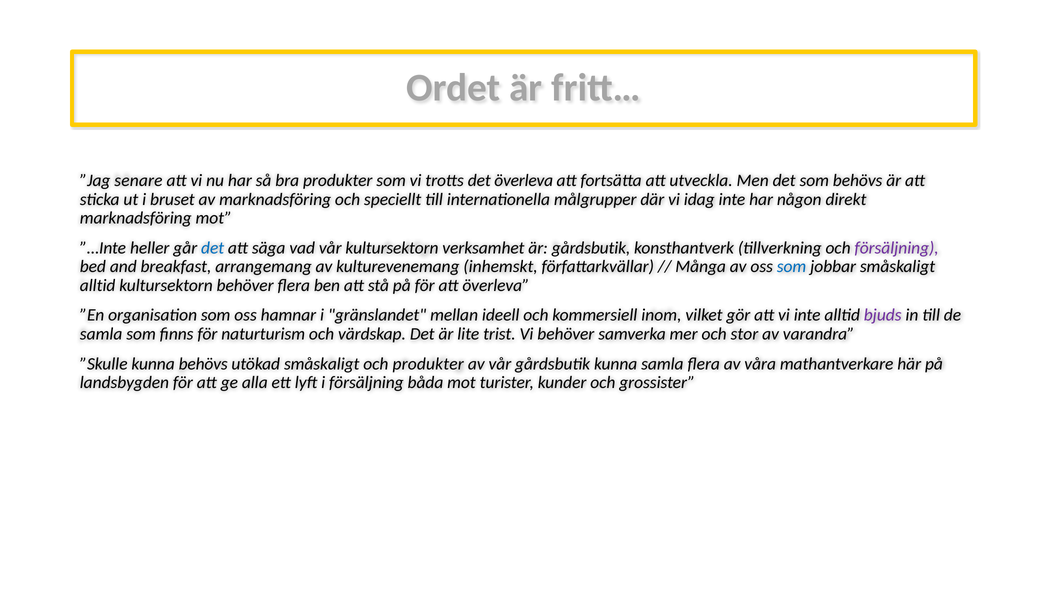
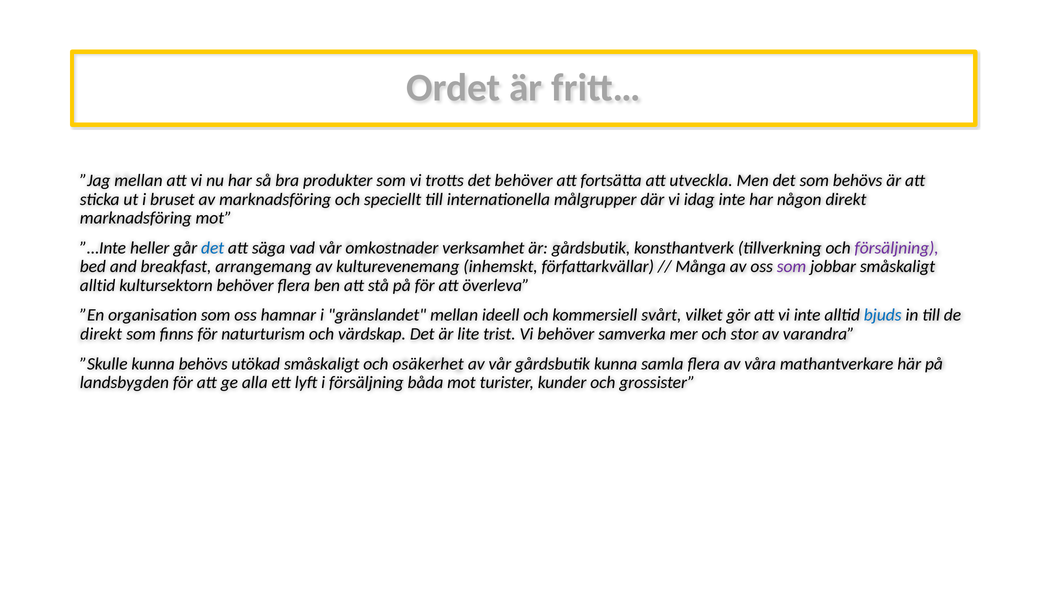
”Jag senare: senare -> mellan
det överleva: överleva -> behöver
vår kultursektorn: kultursektorn -> omkostnader
som at (792, 267) colour: blue -> purple
inom: inom -> svårt
bjuds colour: purple -> blue
samla at (101, 334): samla -> direkt
och produkter: produkter -> osäkerhet
